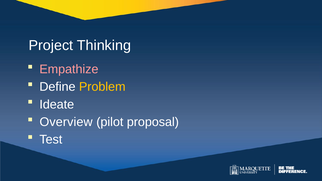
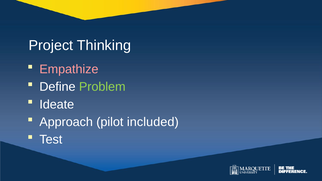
Problem colour: yellow -> light green
Overview: Overview -> Approach
proposal: proposal -> included
